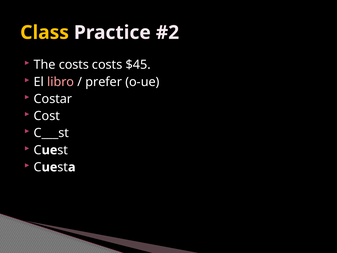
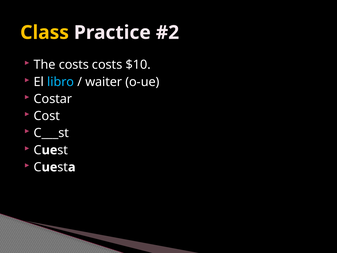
$45: $45 -> $10
libro colour: pink -> light blue
prefer: prefer -> waiter
